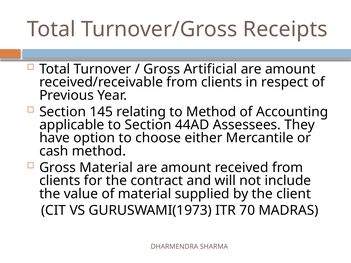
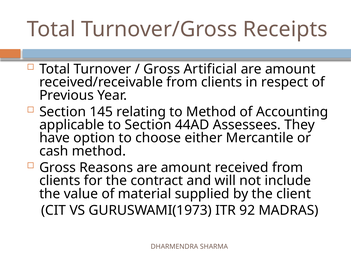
Gross Material: Material -> Reasons
70: 70 -> 92
